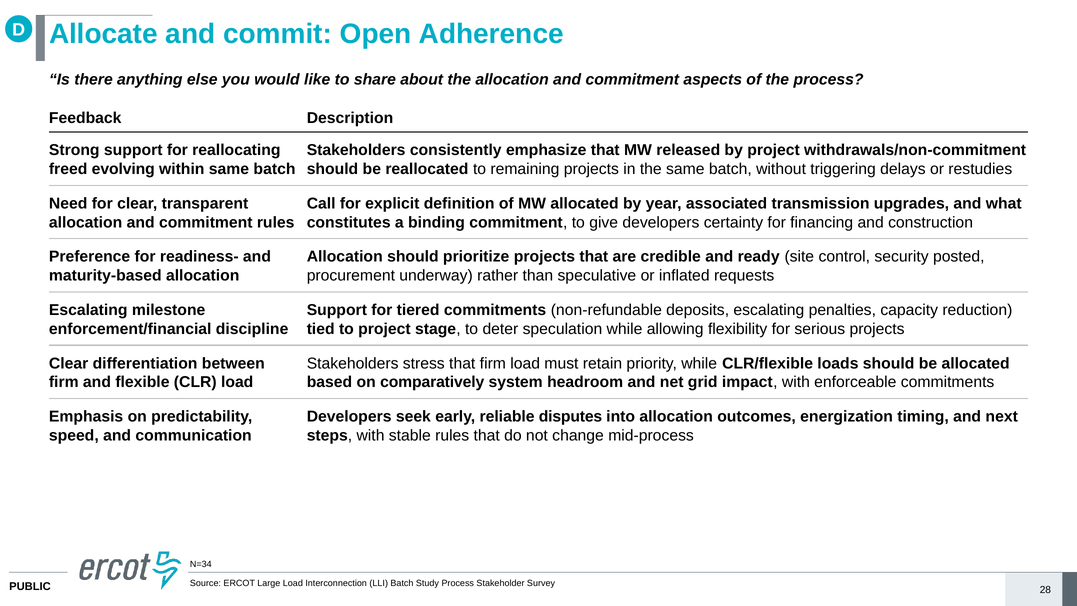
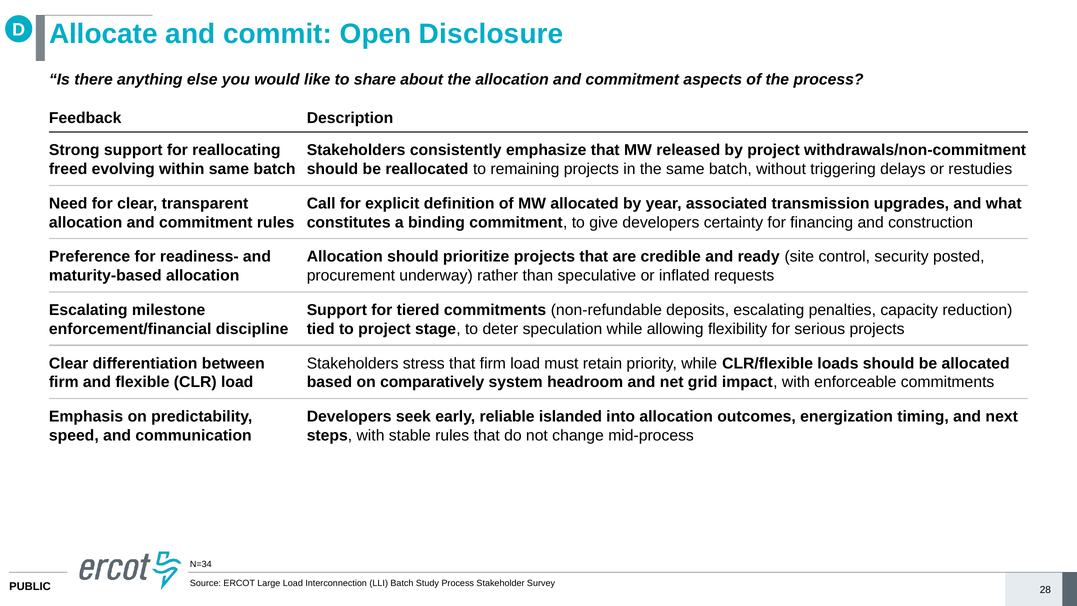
Adherence: Adherence -> Disclosure
disputes: disputes -> islanded
